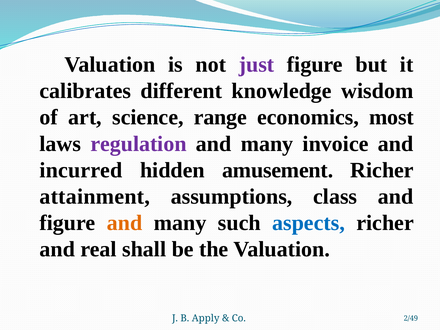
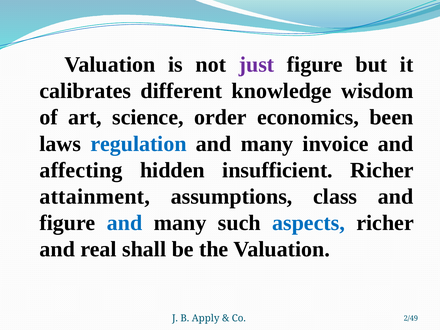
range: range -> order
most: most -> been
regulation colour: purple -> blue
incurred: incurred -> affecting
amusement: amusement -> insufficient
and at (125, 223) colour: orange -> blue
